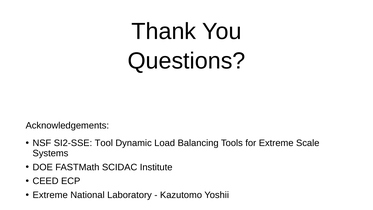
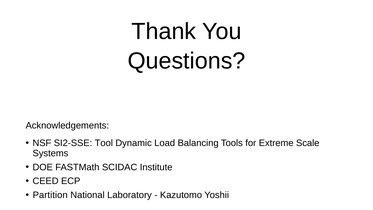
Extreme at (50, 195): Extreme -> Partition
